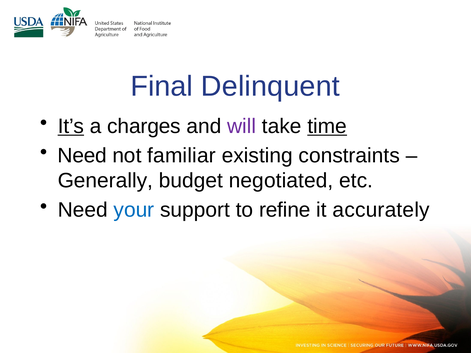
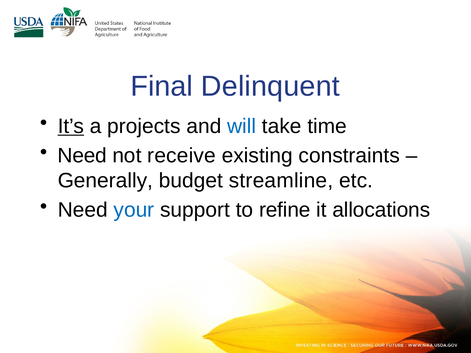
charges: charges -> projects
will colour: purple -> blue
time underline: present -> none
familiar: familiar -> receive
negotiated: negotiated -> streamline
accurately: accurately -> allocations
